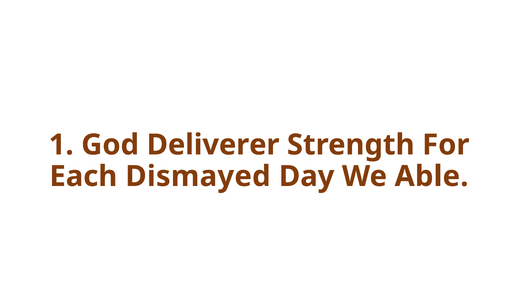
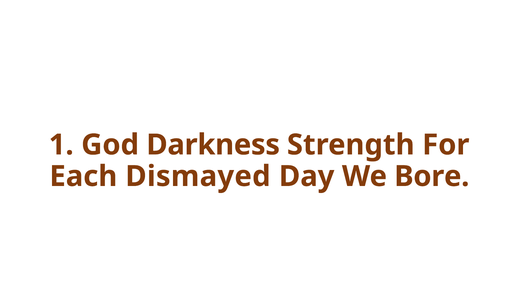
Deliverer: Deliverer -> Darkness
Able: Able -> Bore
